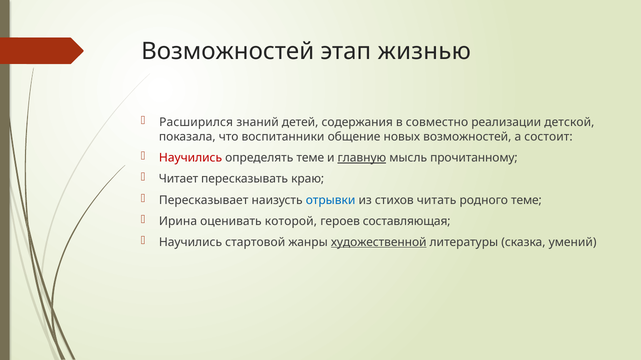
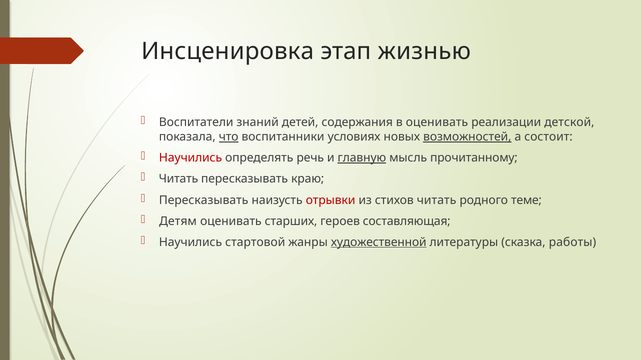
Возможностей at (228, 51): Возможностей -> Инсценировка
Расширился: Расширился -> Воспитатели
в совместно: совместно -> оценивать
что underline: none -> present
общение: общение -> условиях
возможностей at (467, 137) underline: none -> present
определять теме: теме -> речь
Читает at (179, 179): Читает -> Читать
Пересказывает at (204, 200): Пересказывает -> Пересказывать
отрывки colour: blue -> red
Ирина: Ирина -> Детям
которой: которой -> старших
умений: умений -> работы
